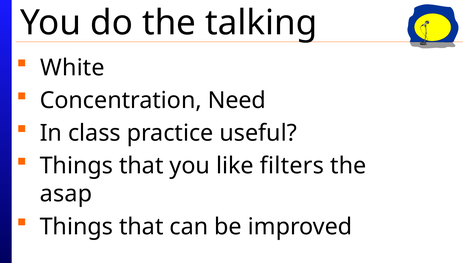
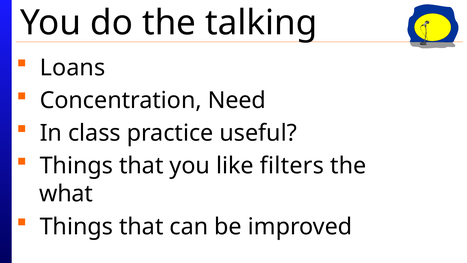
White: White -> Loans
asap: asap -> what
